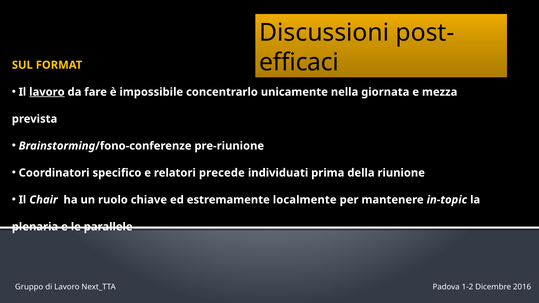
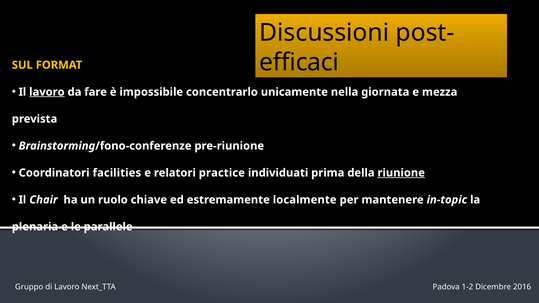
specifico: specifico -> facilities
precede: precede -> practice
riunione underline: none -> present
